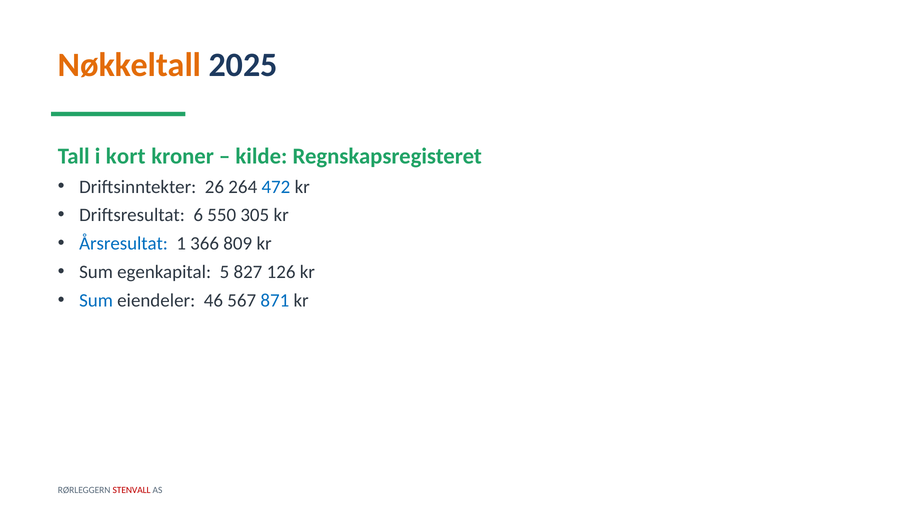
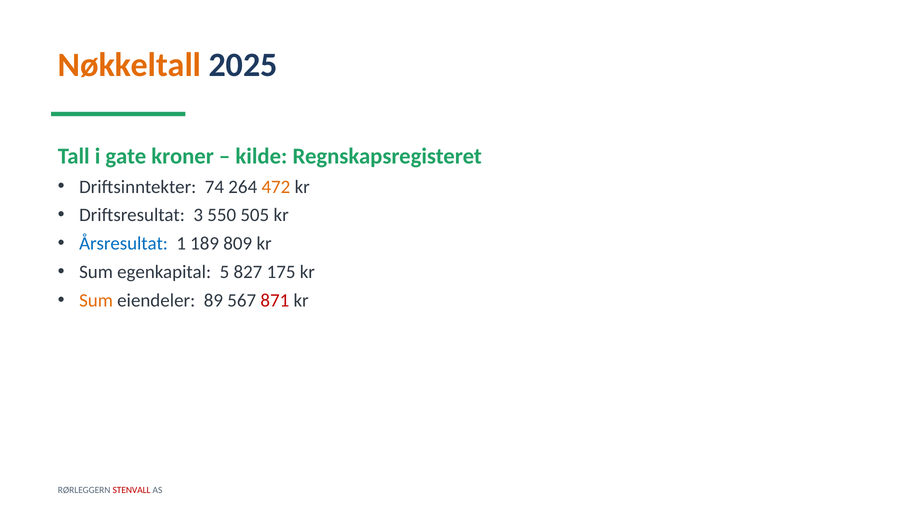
kort: kort -> gate
26: 26 -> 74
472 colour: blue -> orange
6: 6 -> 3
305: 305 -> 505
366: 366 -> 189
126: 126 -> 175
Sum at (96, 301) colour: blue -> orange
46: 46 -> 89
871 colour: blue -> red
